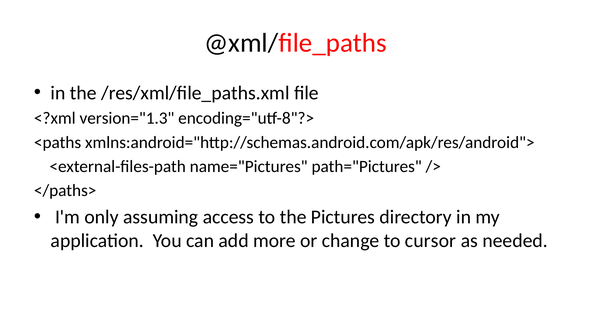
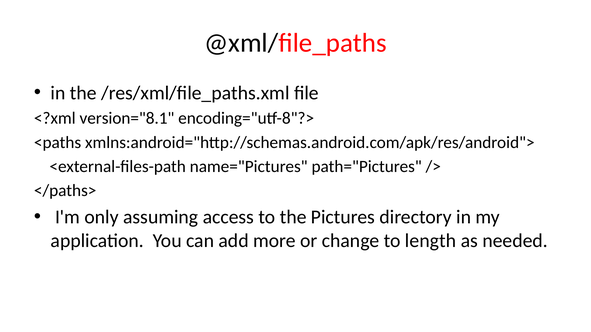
version="1.3: version="1.3 -> version="8.1
cursor: cursor -> length
